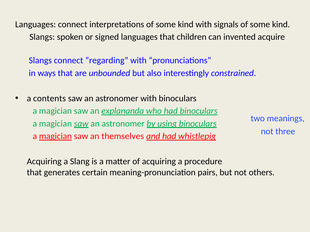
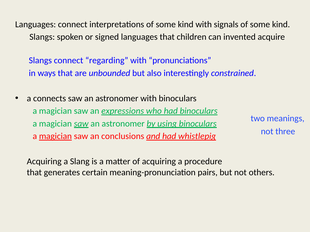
contents: contents -> connects
explananda: explananda -> expressions
themselves: themselves -> conclusions
